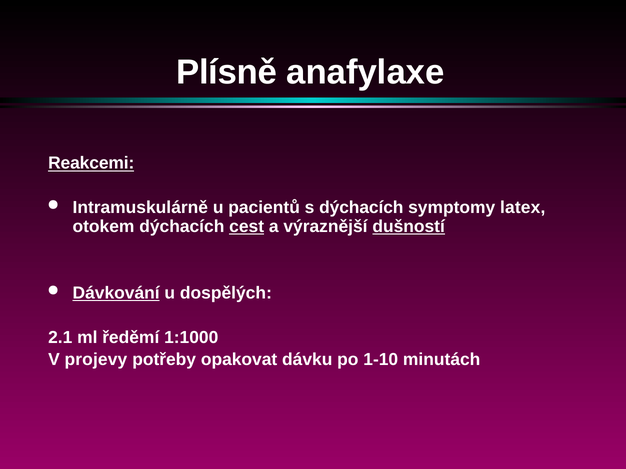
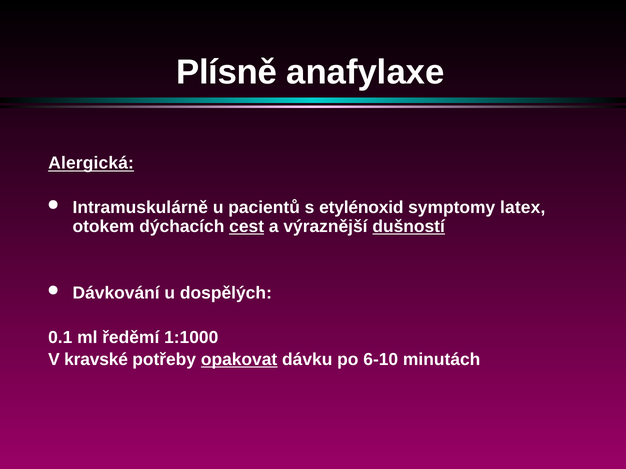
Reakcemi: Reakcemi -> Alergická
s dýchacích: dýchacích -> etylénoxid
Dávkování underline: present -> none
2.1: 2.1 -> 0.1
projevy: projevy -> kravské
opakovat underline: none -> present
1-10: 1-10 -> 6-10
